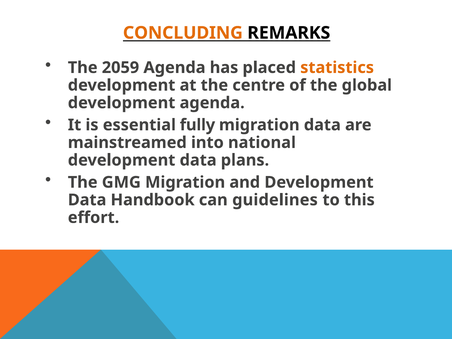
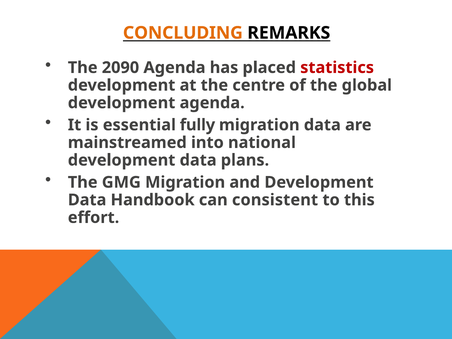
2059: 2059 -> 2090
statistics colour: orange -> red
guidelines: guidelines -> consistent
